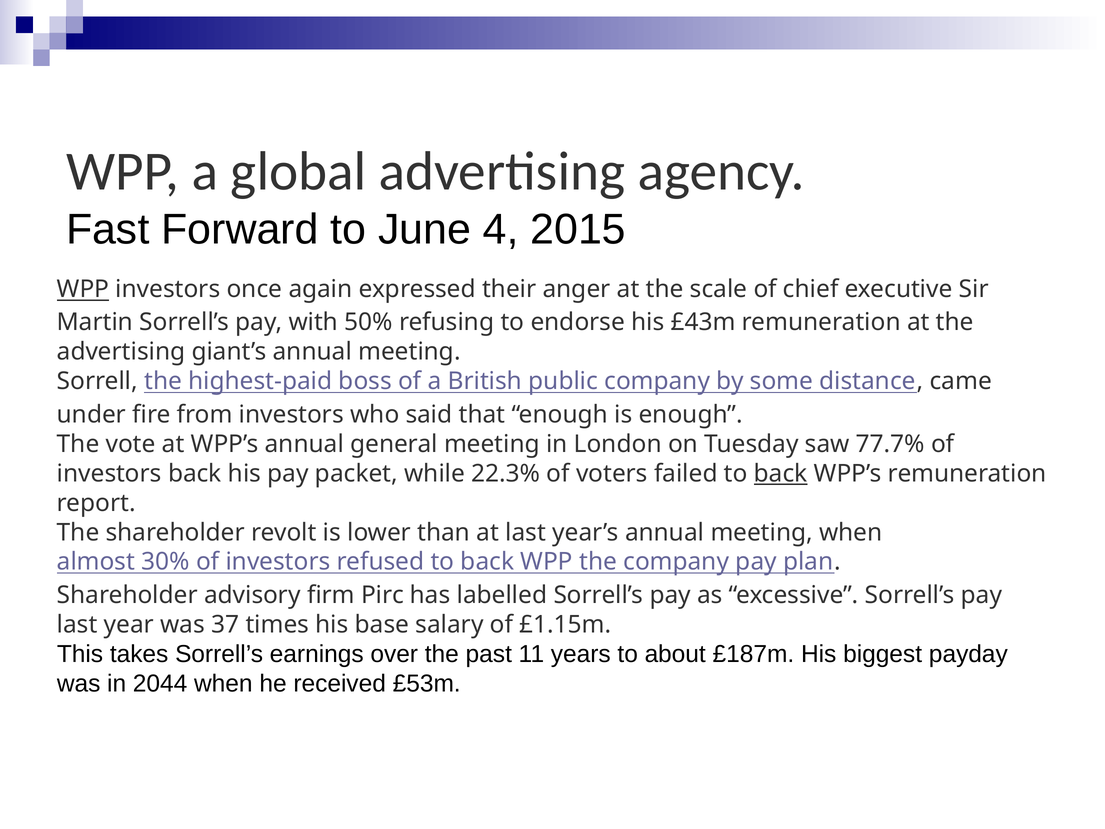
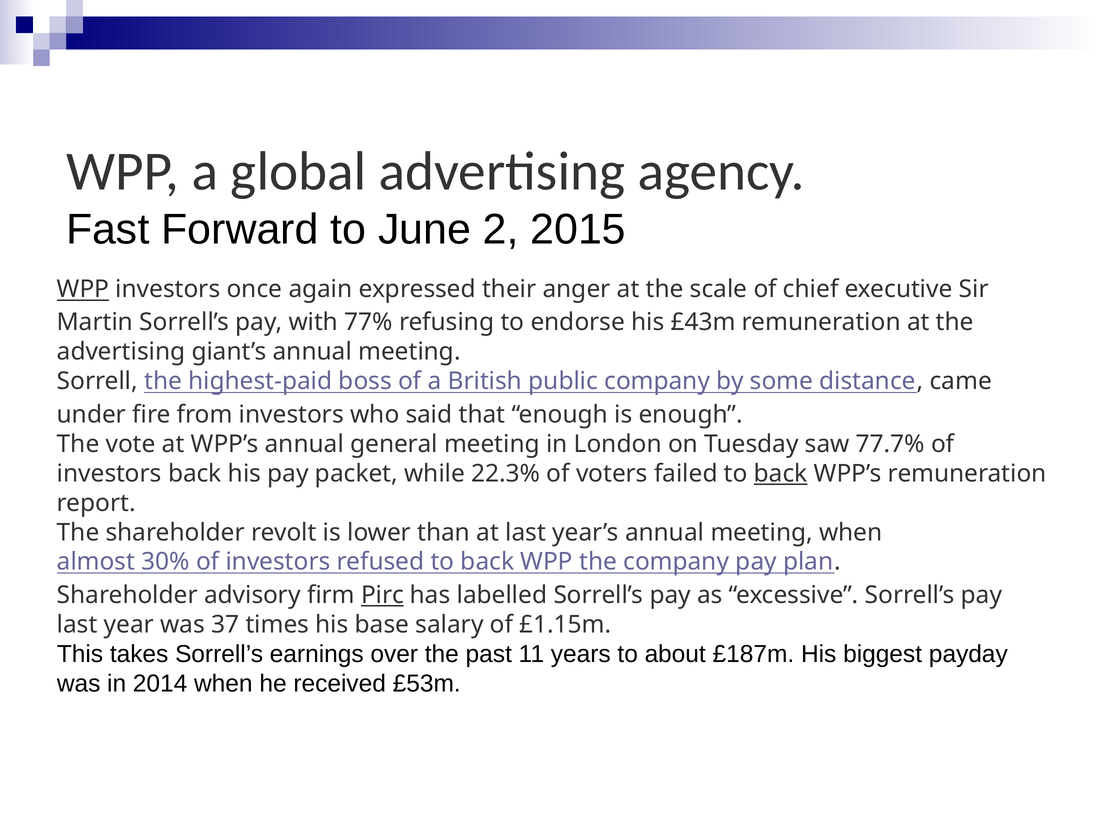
4: 4 -> 2
50%: 50% -> 77%
Pirc underline: none -> present
2044: 2044 -> 2014
